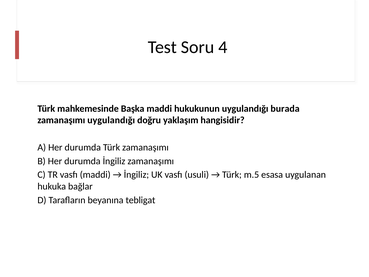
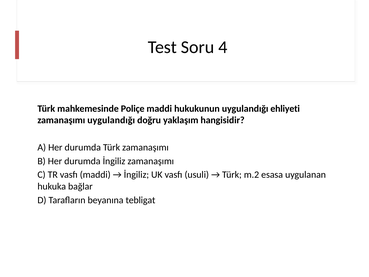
Başka: Başka -> Poliçe
burada: burada -> ehliyeti
m.5: m.5 -> m.2
